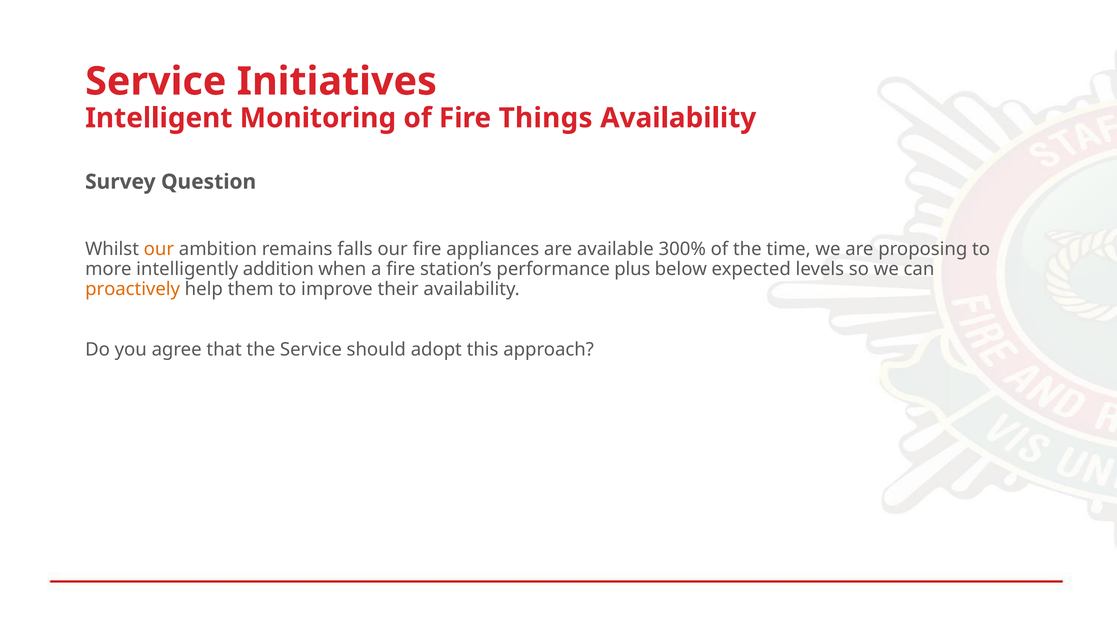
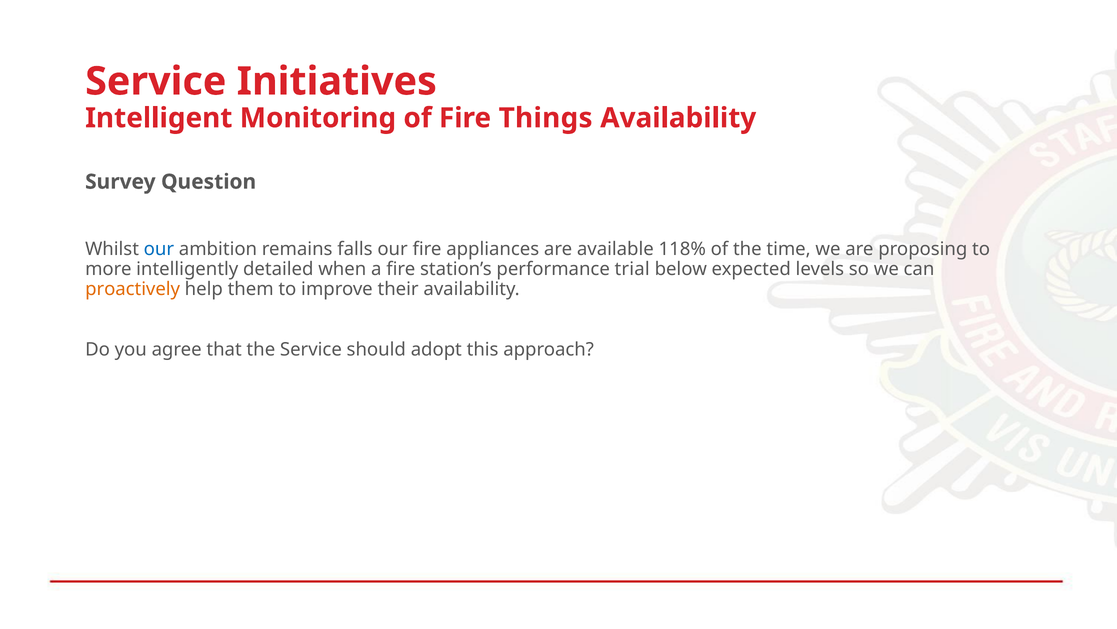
our at (159, 249) colour: orange -> blue
300%: 300% -> 118%
addition: addition -> detailed
plus: plus -> trial
